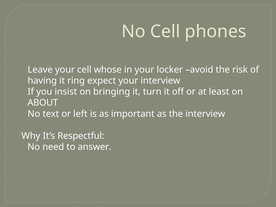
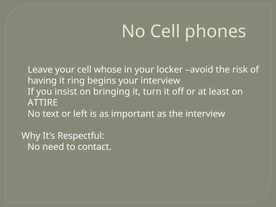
expect: expect -> begins
ABOUT: ABOUT -> ATTIRE
answer: answer -> contact
